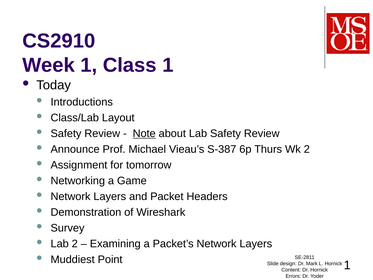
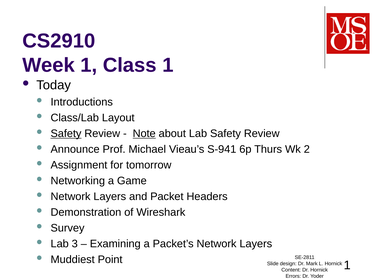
Safety at (66, 133) underline: none -> present
S-387: S-387 -> S-941
Lab 2: 2 -> 3
